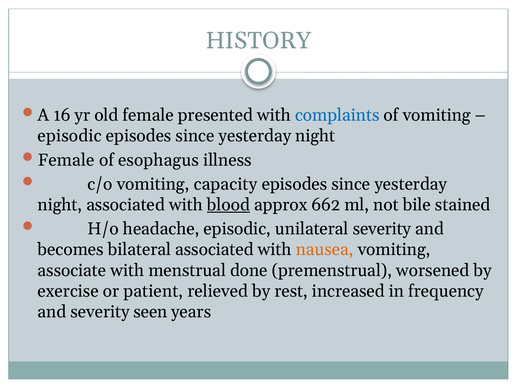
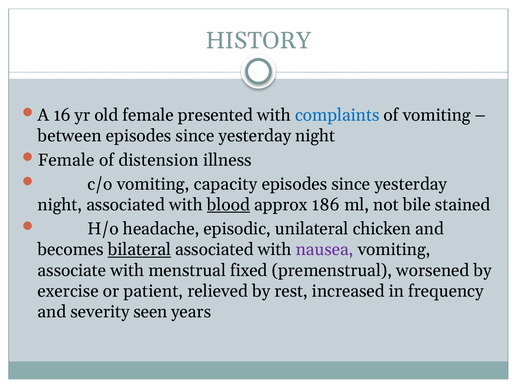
episodic at (70, 136): episodic -> between
esophagus: esophagus -> distension
662: 662 -> 186
unilateral severity: severity -> chicken
bilateral underline: none -> present
nausea colour: orange -> purple
done: done -> fixed
